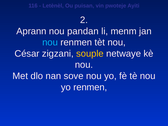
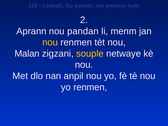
nou at (50, 42) colour: light blue -> yellow
César: César -> Malan
sove: sove -> anpil
